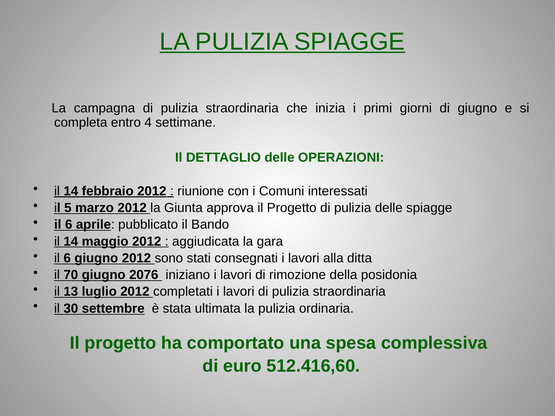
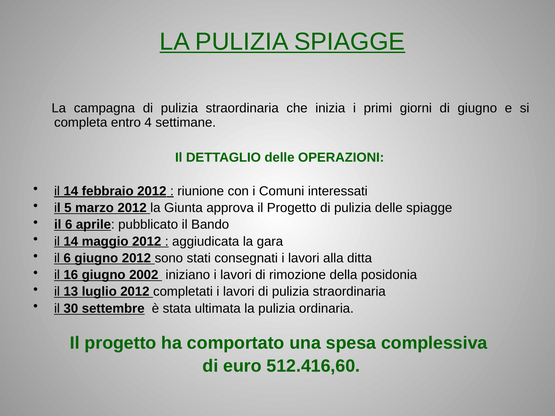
70: 70 -> 16
2076: 2076 -> 2002
